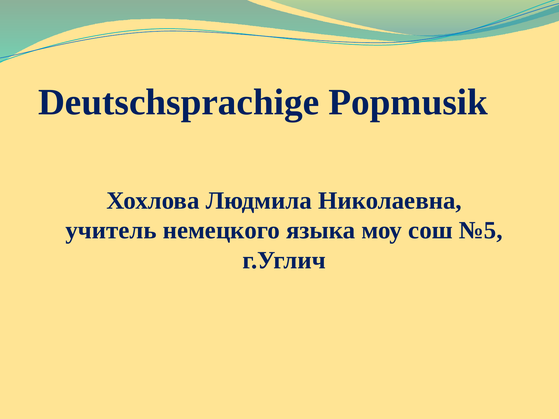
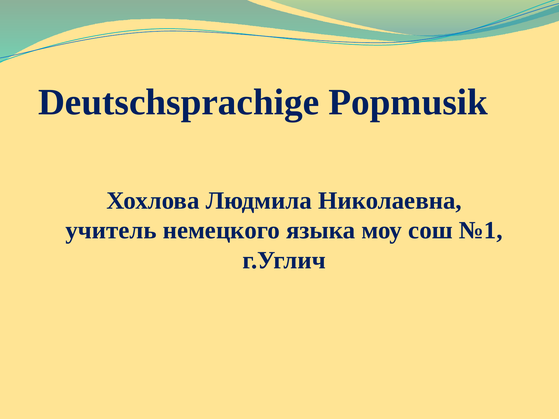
№5: №5 -> №1
